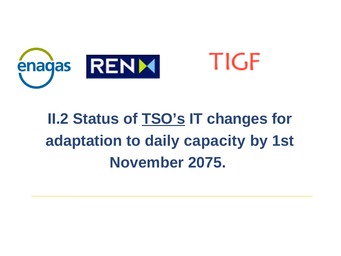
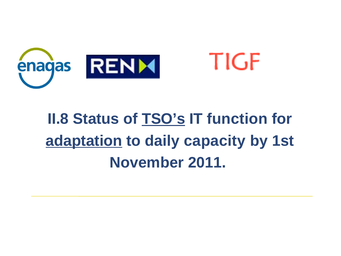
II.2: II.2 -> II.8
changes: changes -> function
adaptation underline: none -> present
2075: 2075 -> 2011
